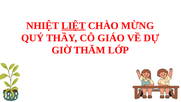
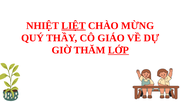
LỚP underline: none -> present
